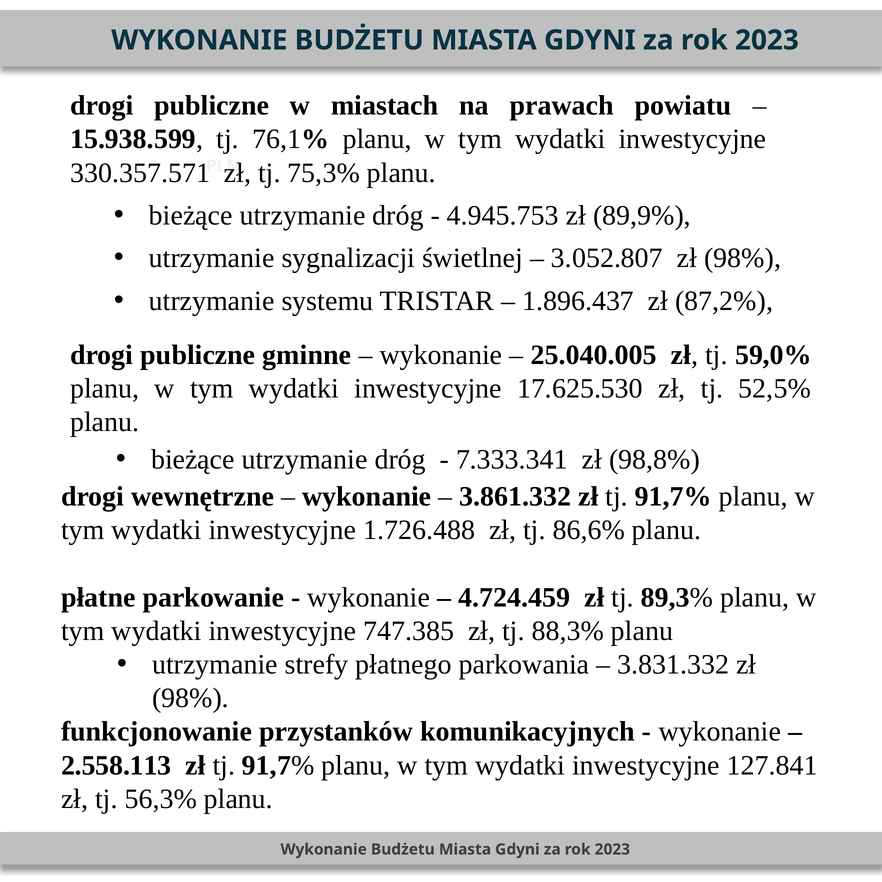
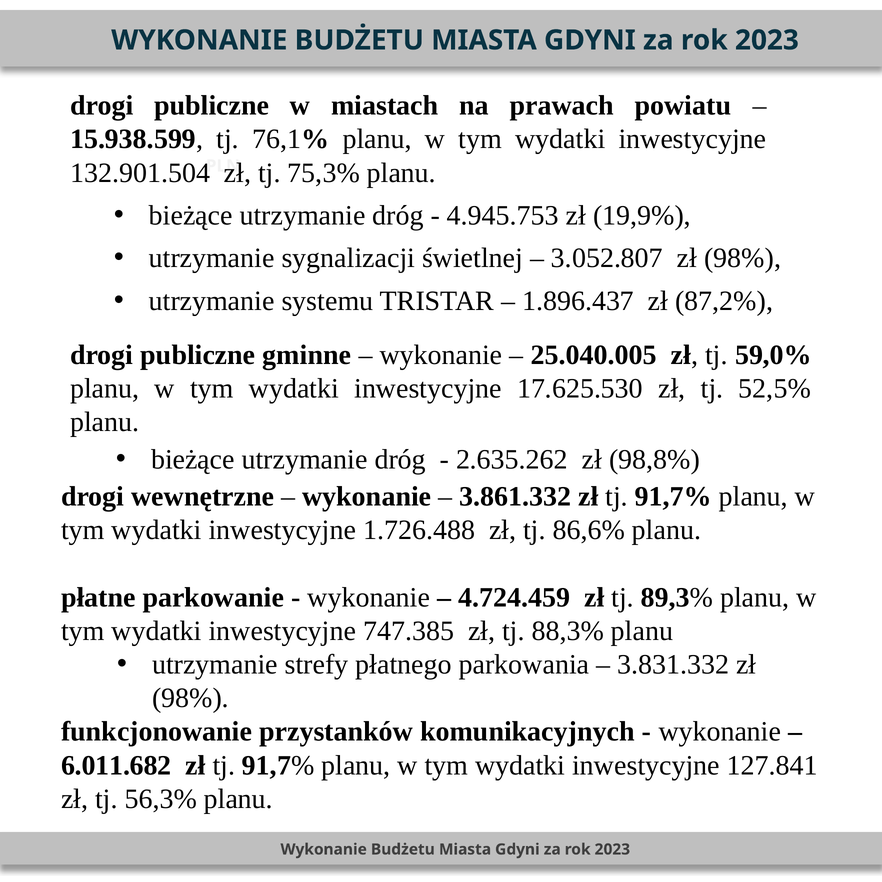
330.357.571: 330.357.571 -> 132.901.504
89,9%: 89,9% -> 19,9%
7.333.341: 7.333.341 -> 2.635.262
2.558.113: 2.558.113 -> 6.011.682
